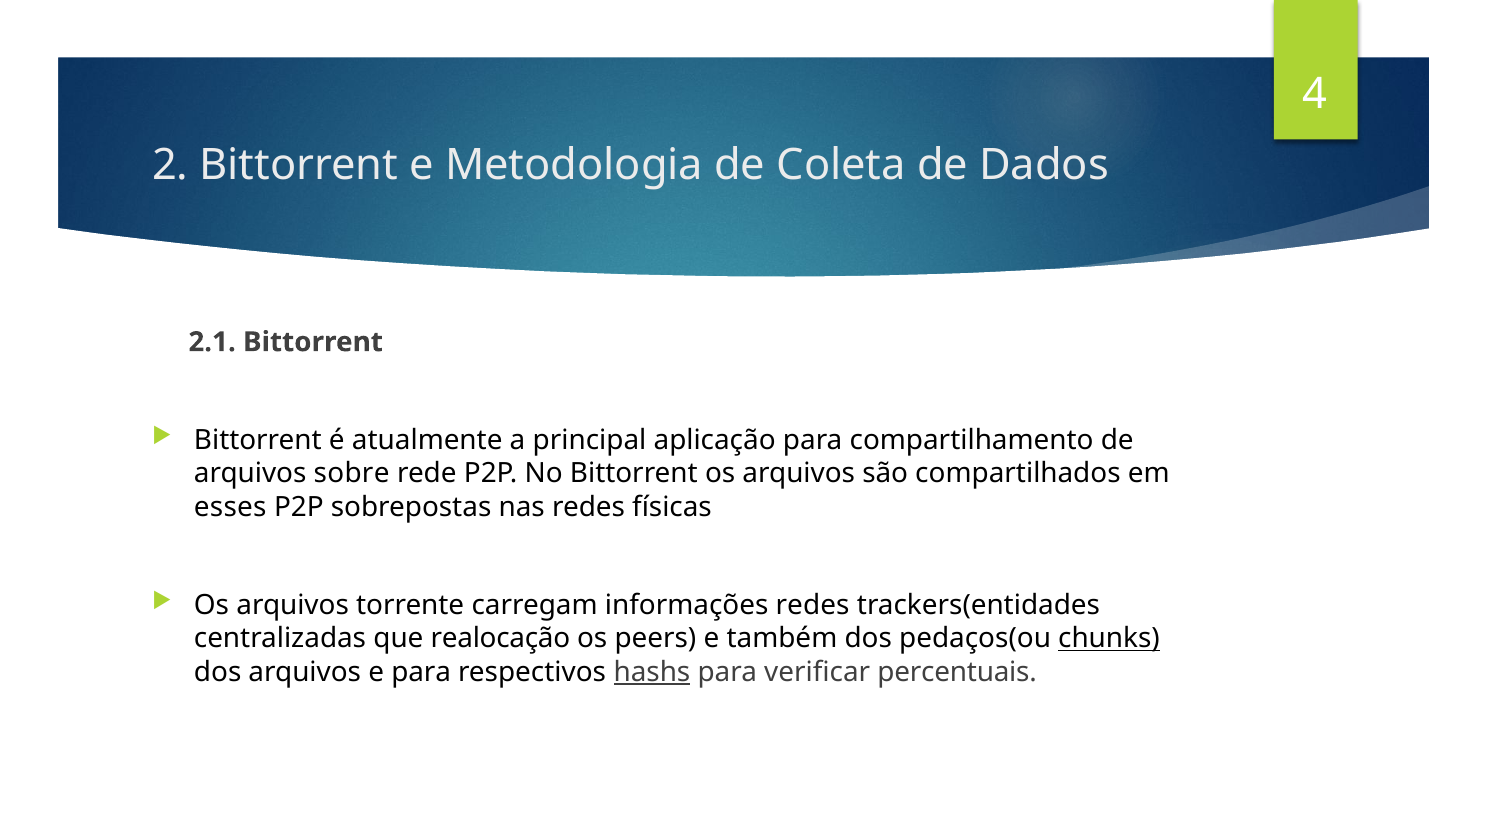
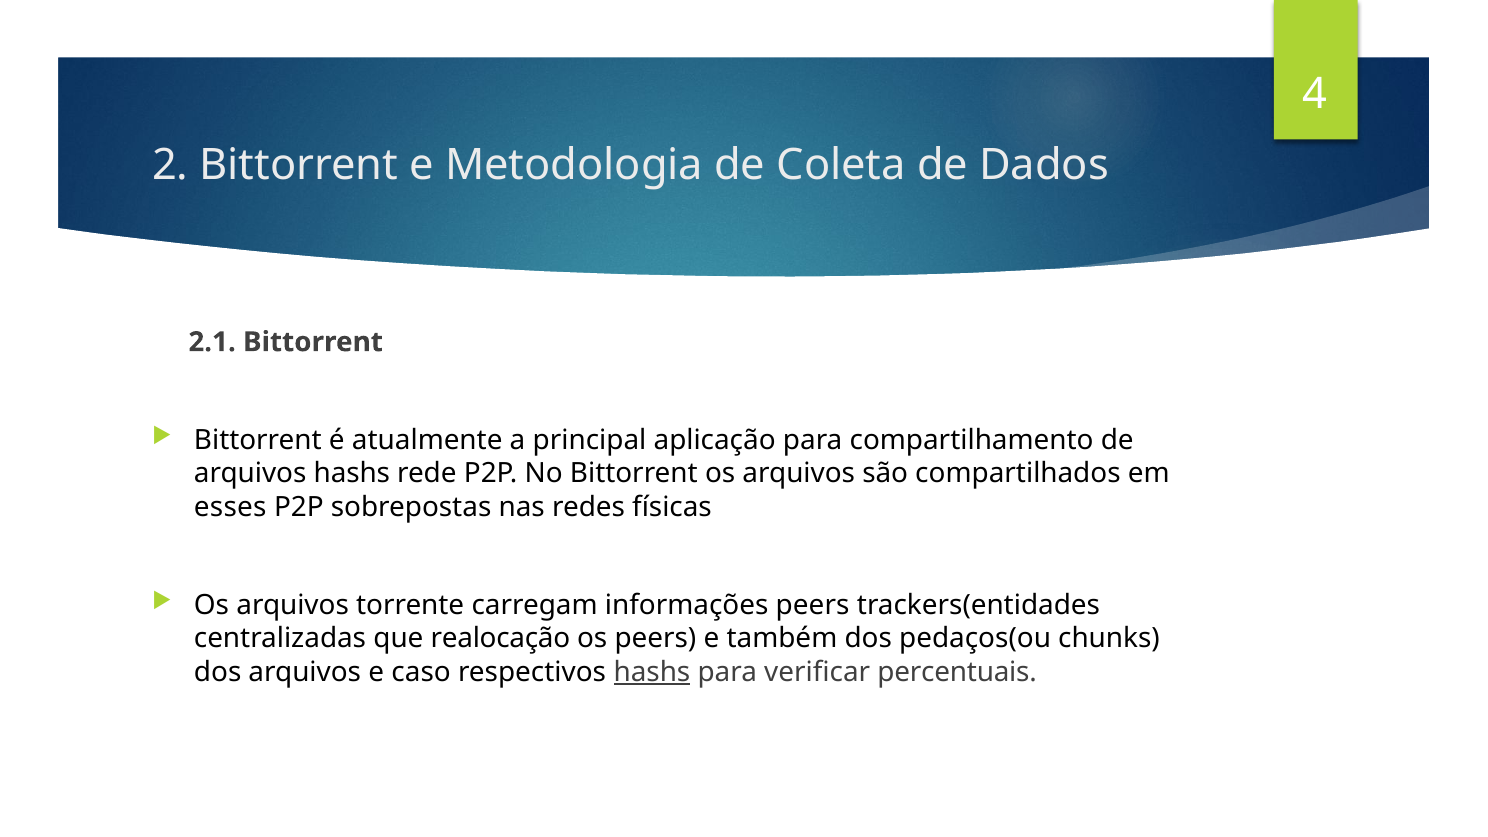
arquivos sobre: sobre -> hashs
informações redes: redes -> peers
chunks underline: present -> none
e para: para -> caso
